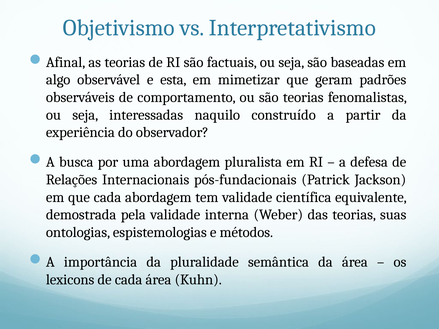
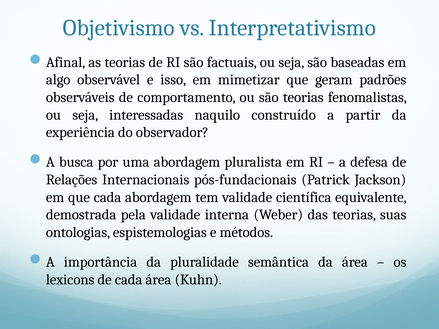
esta: esta -> isso
